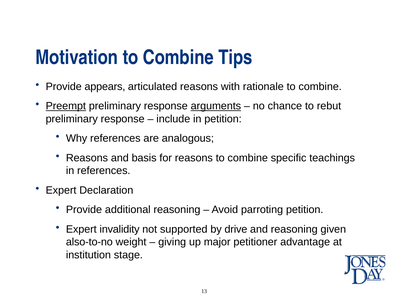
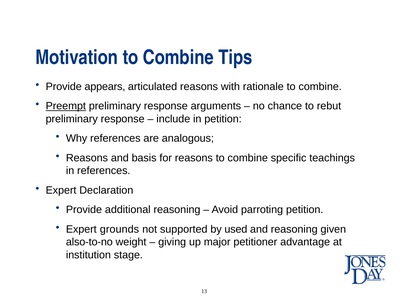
arguments underline: present -> none
invalidity: invalidity -> grounds
drive: drive -> used
